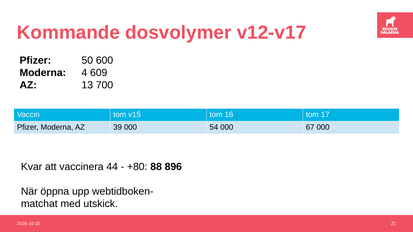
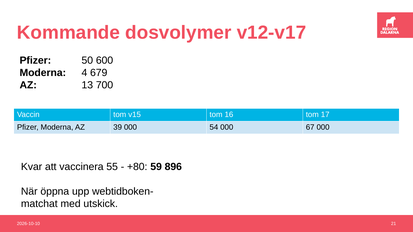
609: 609 -> 679
44: 44 -> 55
88: 88 -> 59
